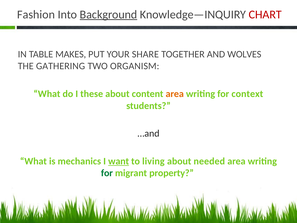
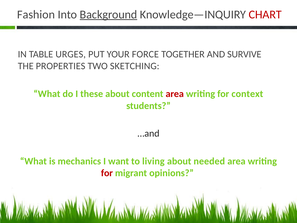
MAKES: MAKES -> URGES
SHARE: SHARE -> FORCE
WOLVES: WOLVES -> SURVIVE
GATHERING: GATHERING -> PROPERTIES
ORGANISM: ORGANISM -> SKETCHING
area at (175, 94) colour: orange -> red
want underline: present -> none
for at (107, 173) colour: green -> red
property: property -> opinions
